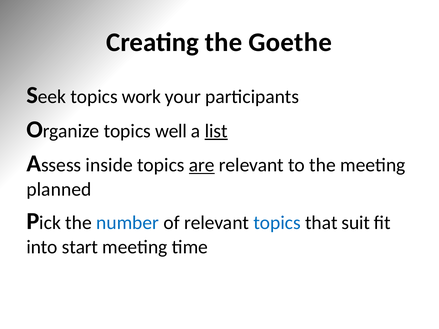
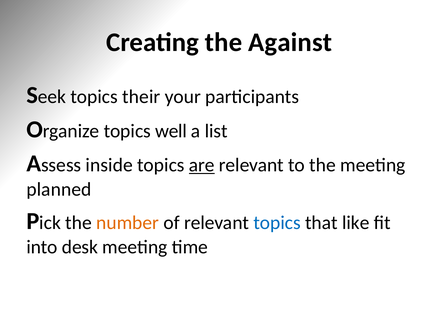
Goethe: Goethe -> Against
work: work -> their
list underline: present -> none
number colour: blue -> orange
suit: suit -> like
start: start -> desk
